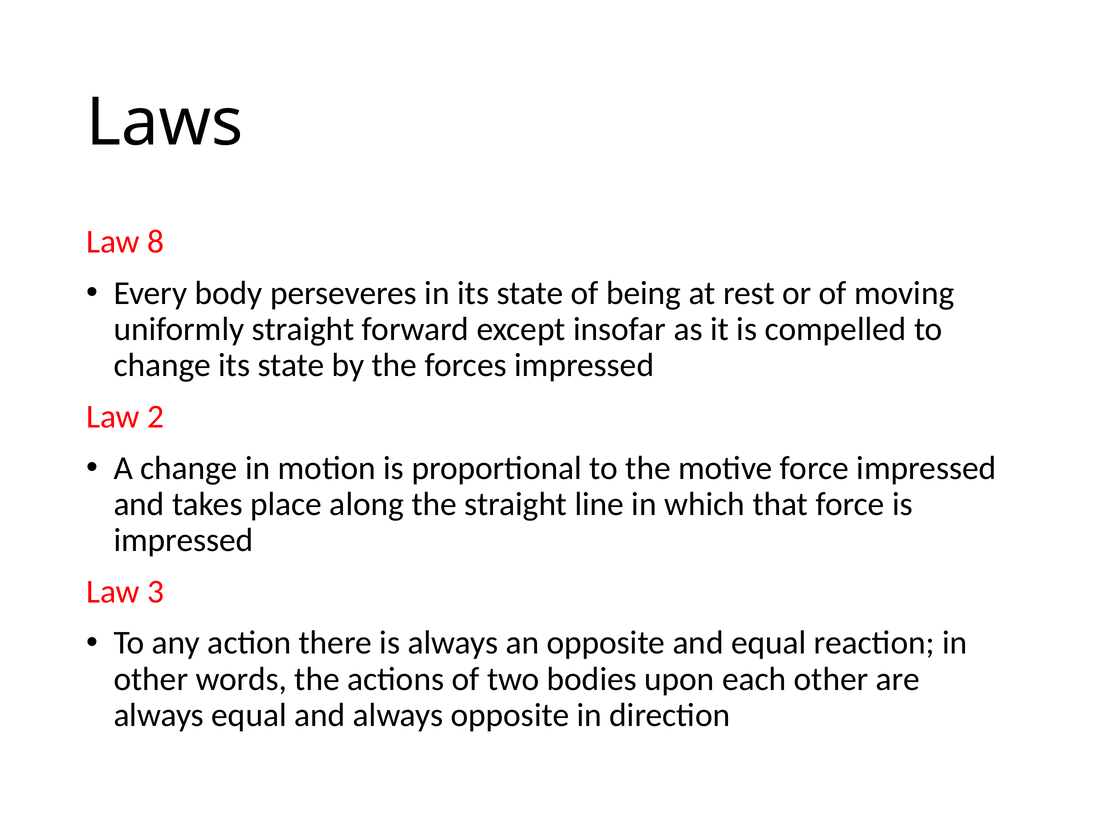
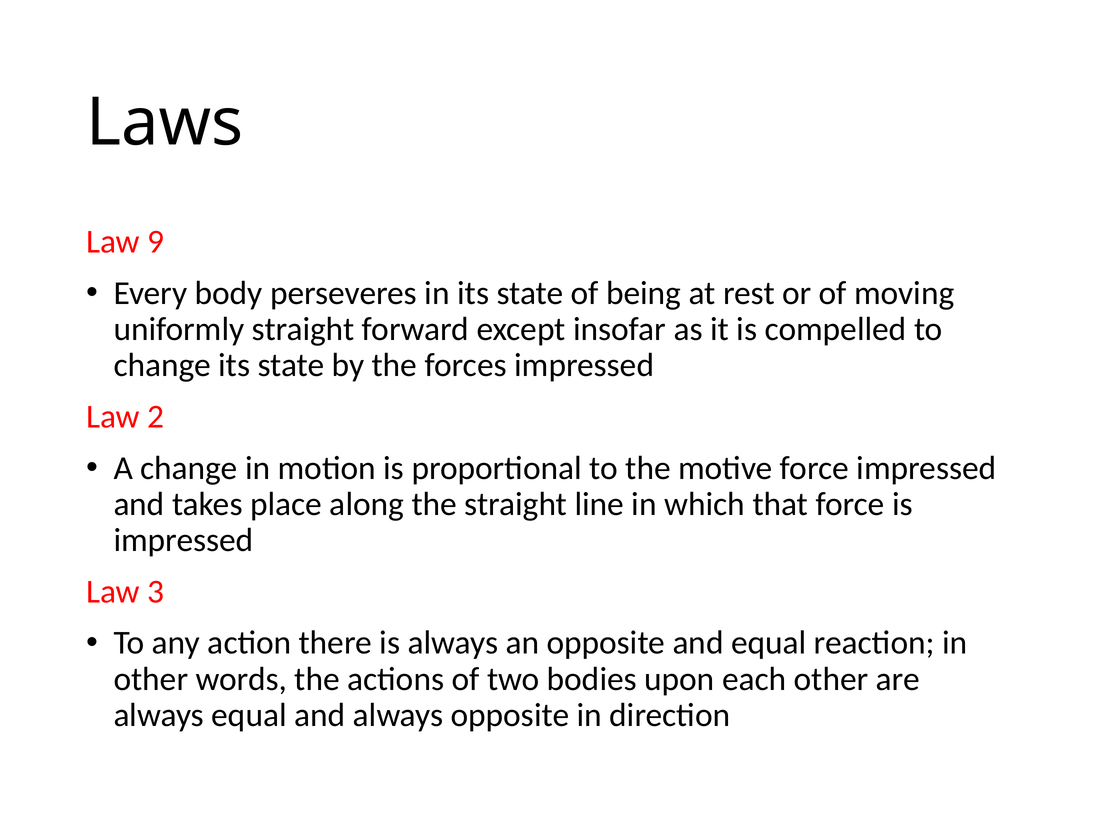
8: 8 -> 9
